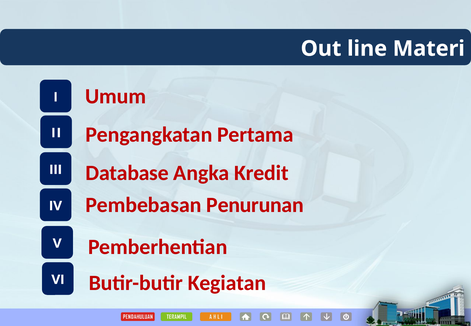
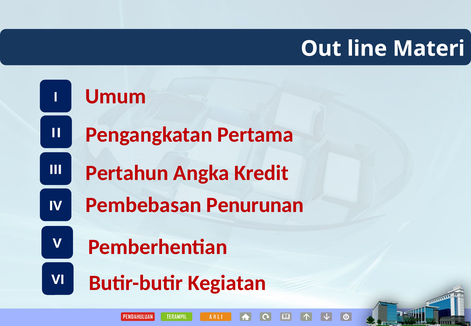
Database: Database -> Pertahun
